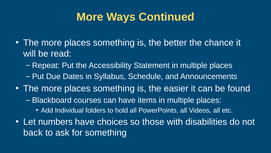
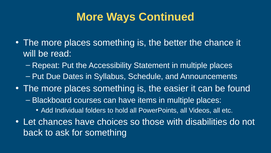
numbers: numbers -> chances
